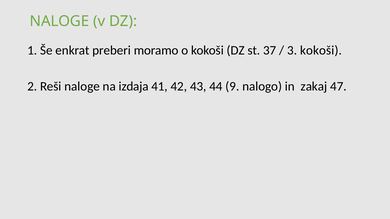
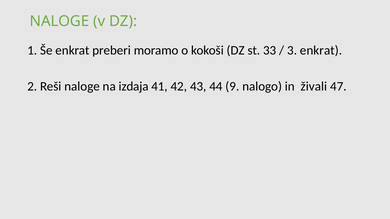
37: 37 -> 33
3 kokoši: kokoši -> enkrat
zakaj: zakaj -> živali
